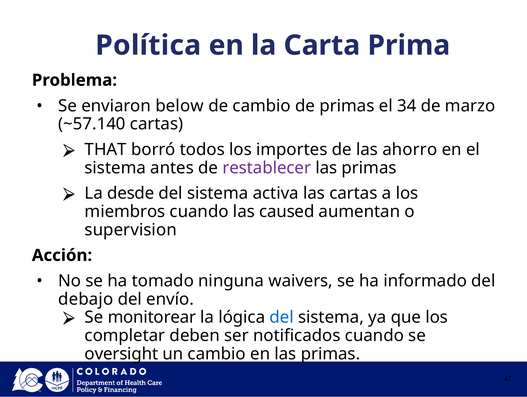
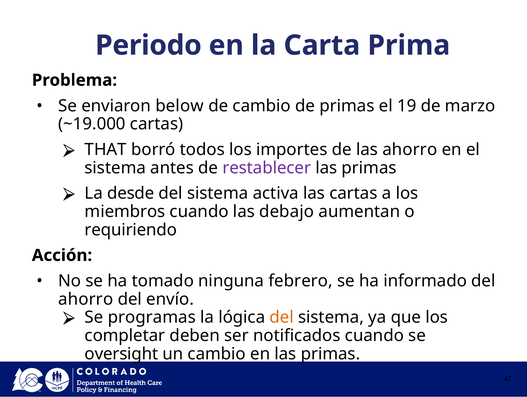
Política: Política -> Periodo
34: 34 -> 19
~57.140: ~57.140 -> ~19.000
caused: caused -> debajo
supervision: supervision -> requiriendo
waivers: waivers -> febrero
debajo at (86, 299): debajo -> ahorro
monitorear: monitorear -> programas
del at (282, 317) colour: blue -> orange
